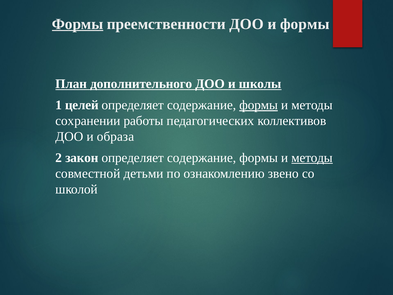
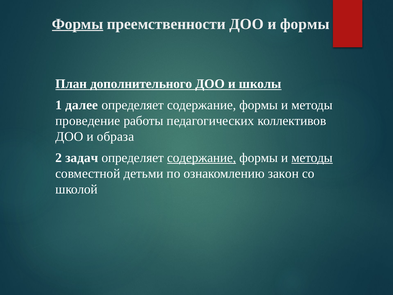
целей: целей -> далее
формы at (259, 105) underline: present -> none
сохранении: сохранении -> проведение
закон: закон -> задач
содержание at (202, 158) underline: none -> present
звено: звено -> закон
